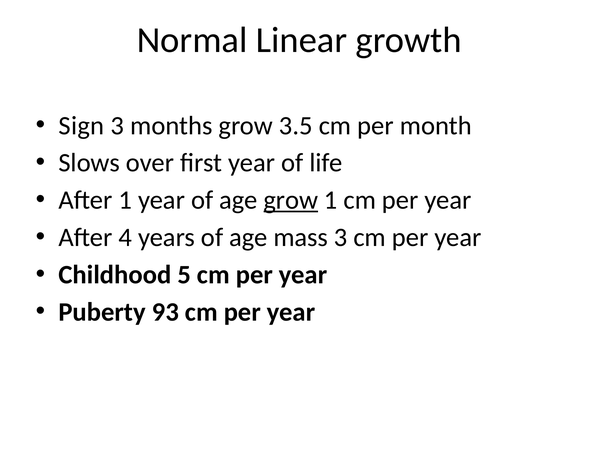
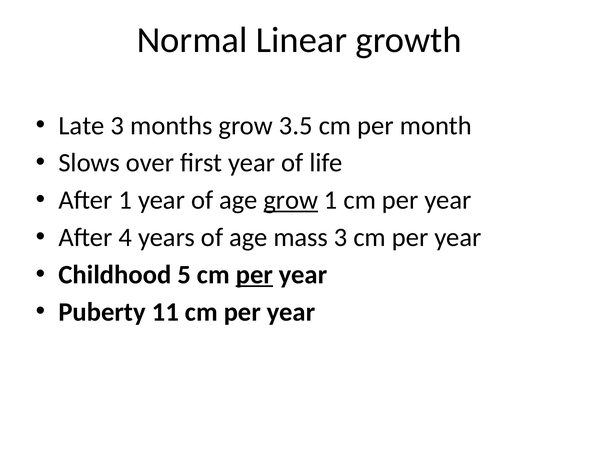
Sign: Sign -> Late
per at (254, 275) underline: none -> present
93: 93 -> 11
